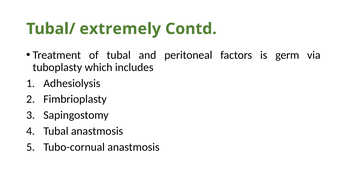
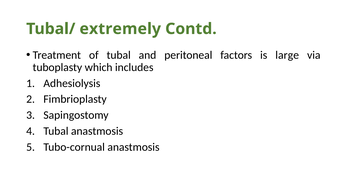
germ: germ -> large
